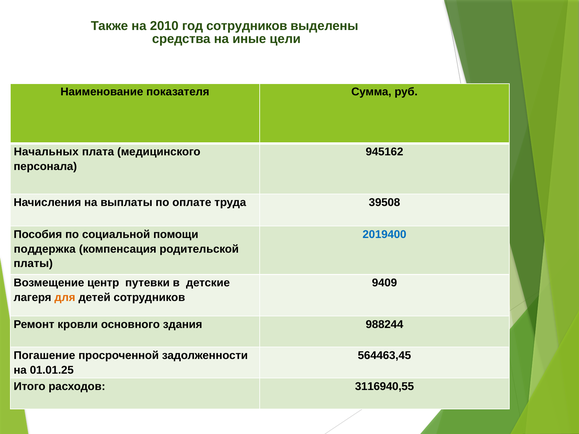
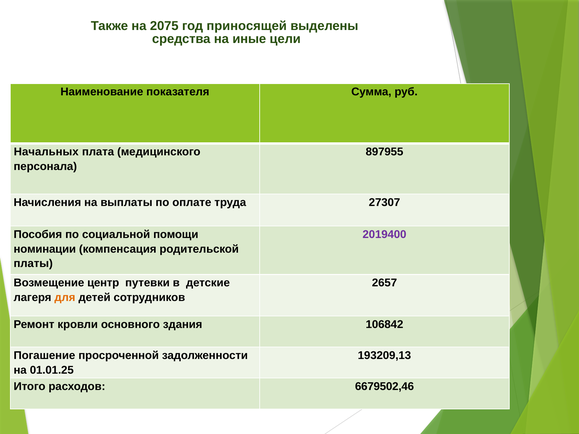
2010: 2010 -> 2075
год сотрудников: сотрудников -> приносящей
945162: 945162 -> 897955
39508: 39508 -> 27307
2019400 colour: blue -> purple
поддержка: поддержка -> номинации
9409: 9409 -> 2657
988244: 988244 -> 106842
564463,45: 564463,45 -> 193209,13
3116940,55: 3116940,55 -> 6679502,46
